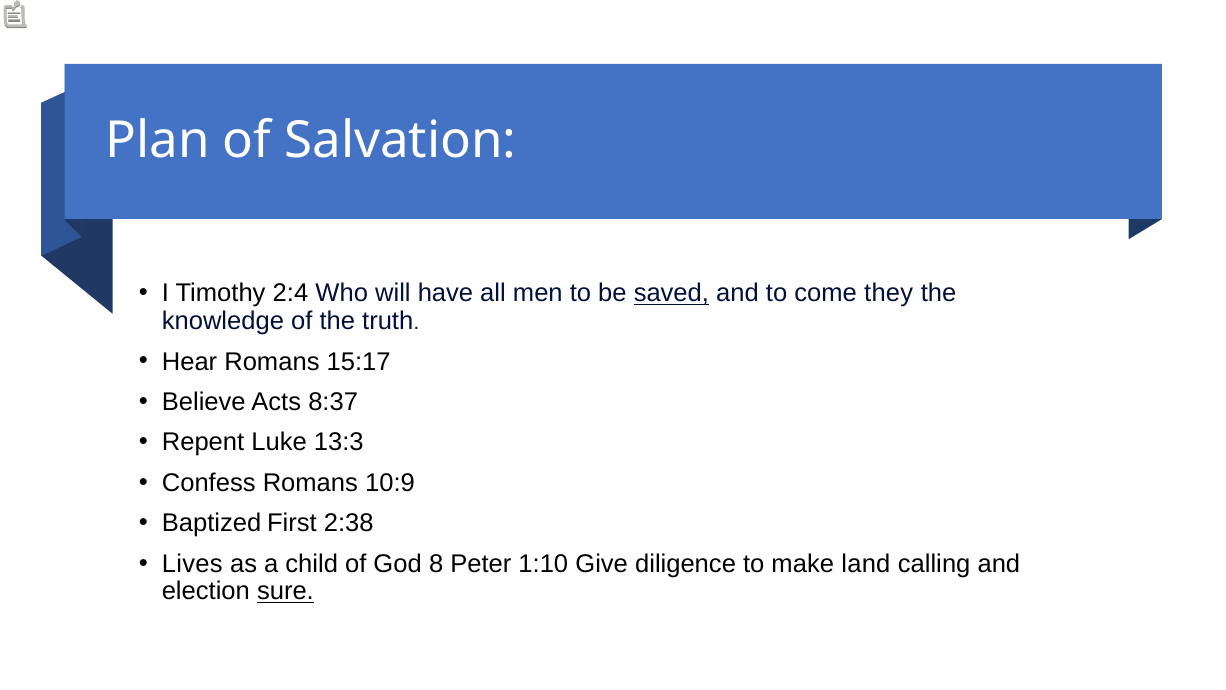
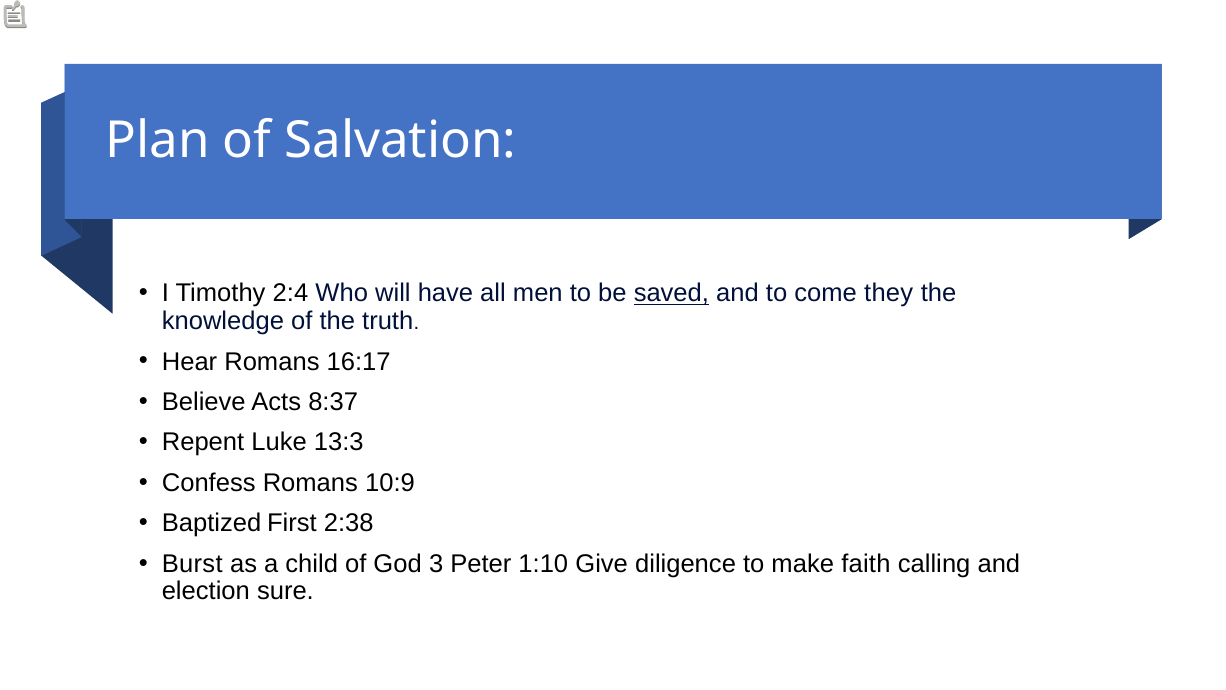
15:17: 15:17 -> 16:17
Lives: Lives -> Burst
8: 8 -> 3
land: land -> faith
sure underline: present -> none
